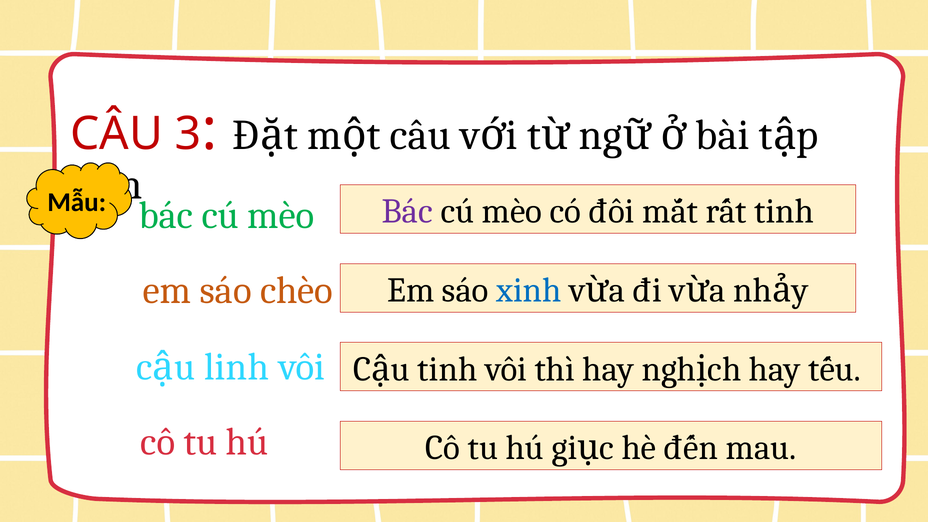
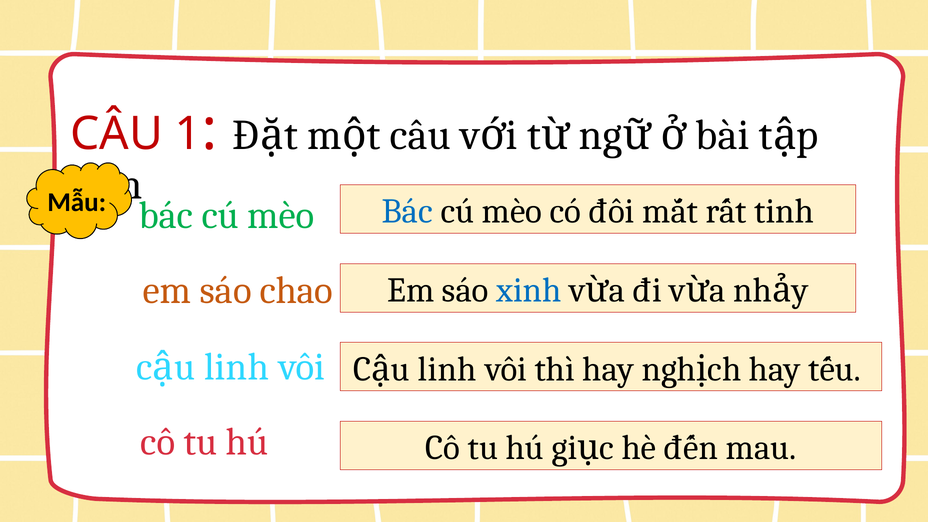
3: 3 -> 1
Bác at (407, 211) colour: purple -> blue
chèo: chèo -> chao
tinh at (447, 369): tinh -> linh
